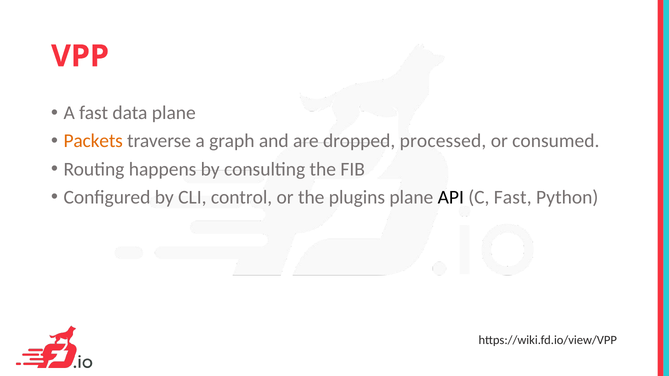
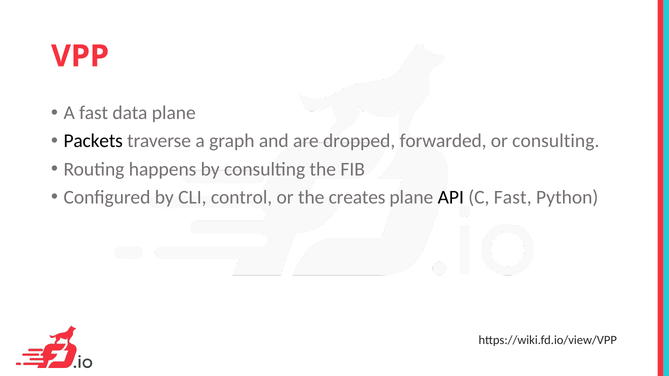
Packets colour: orange -> black
processed: processed -> forwarded
or consumed: consumed -> consulting
plugins: plugins -> creates
